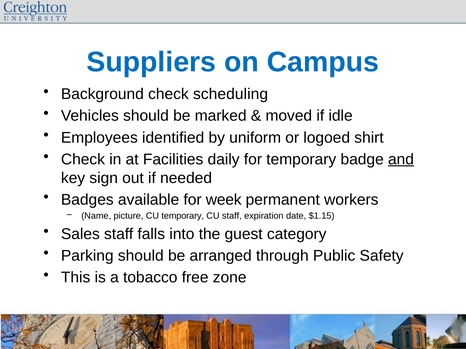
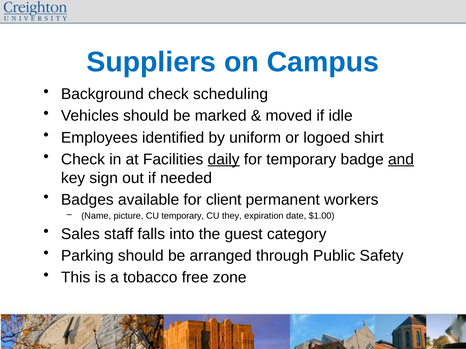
daily underline: none -> present
week: week -> client
CU staff: staff -> they
$1.15: $1.15 -> $1.00
